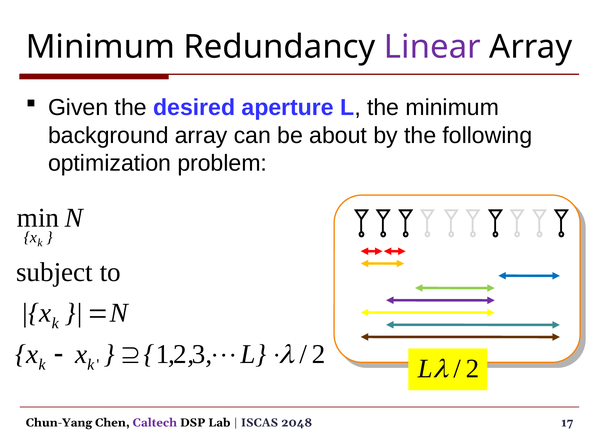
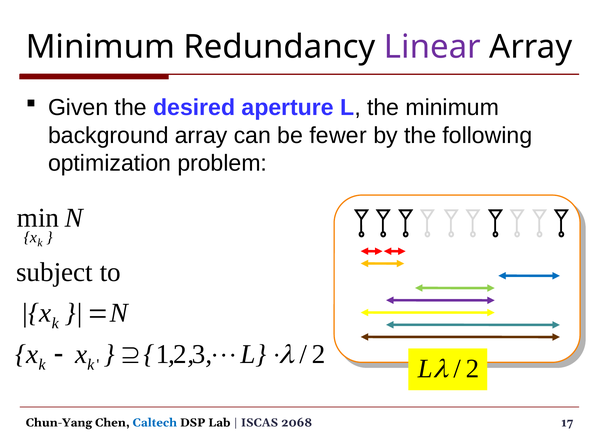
about: about -> fewer
Caltech colour: purple -> blue
2048: 2048 -> 2068
